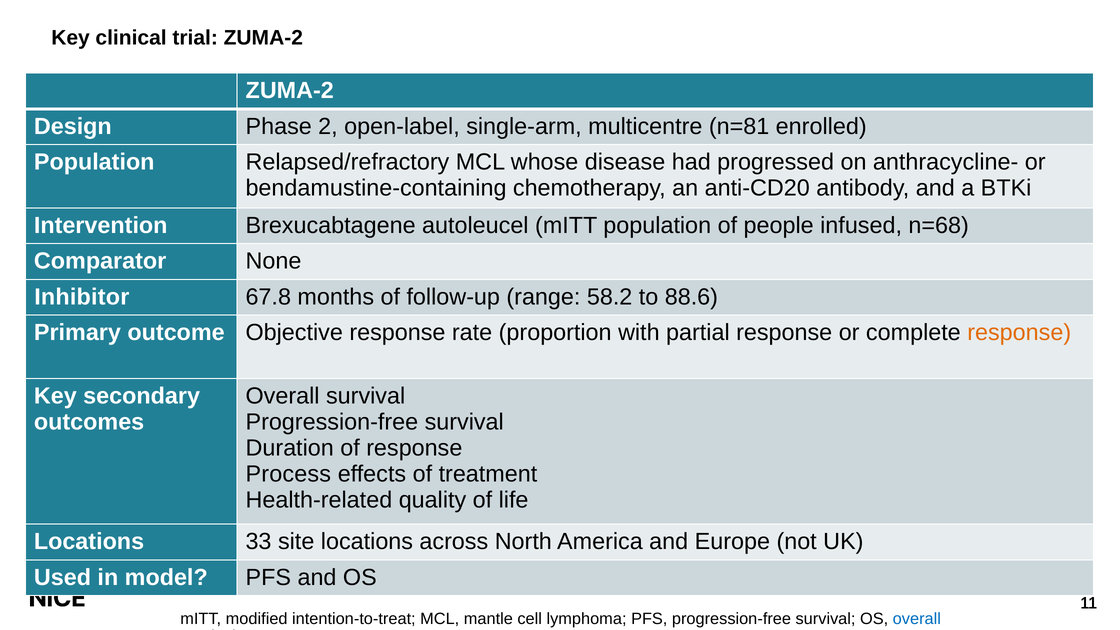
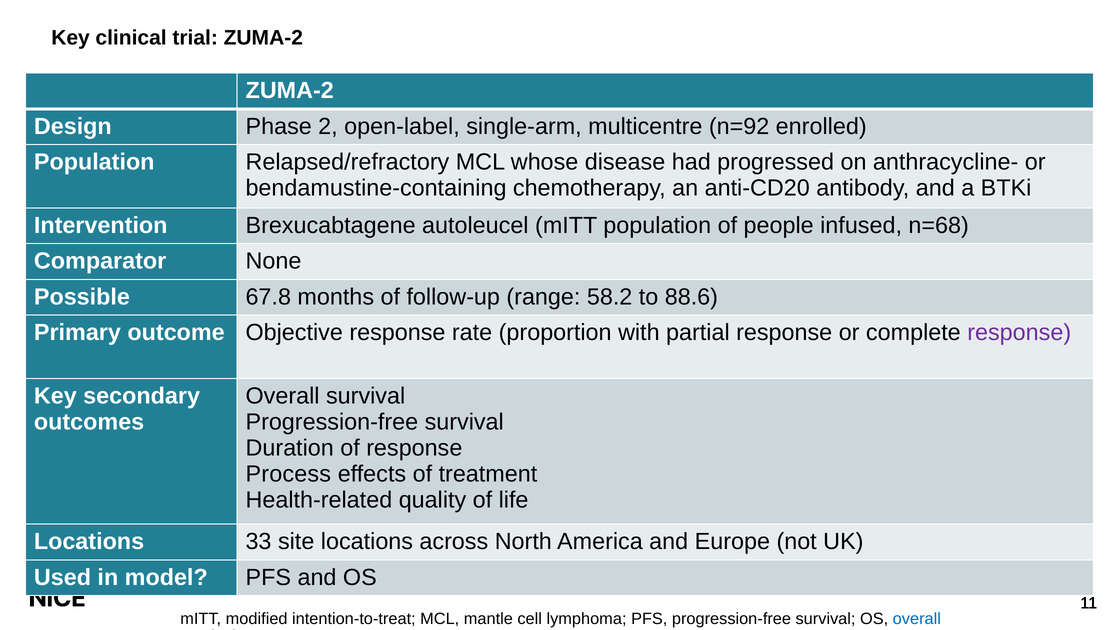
n=81: n=81 -> n=92
Inhibitor: Inhibitor -> Possible
response at (1019, 333) colour: orange -> purple
